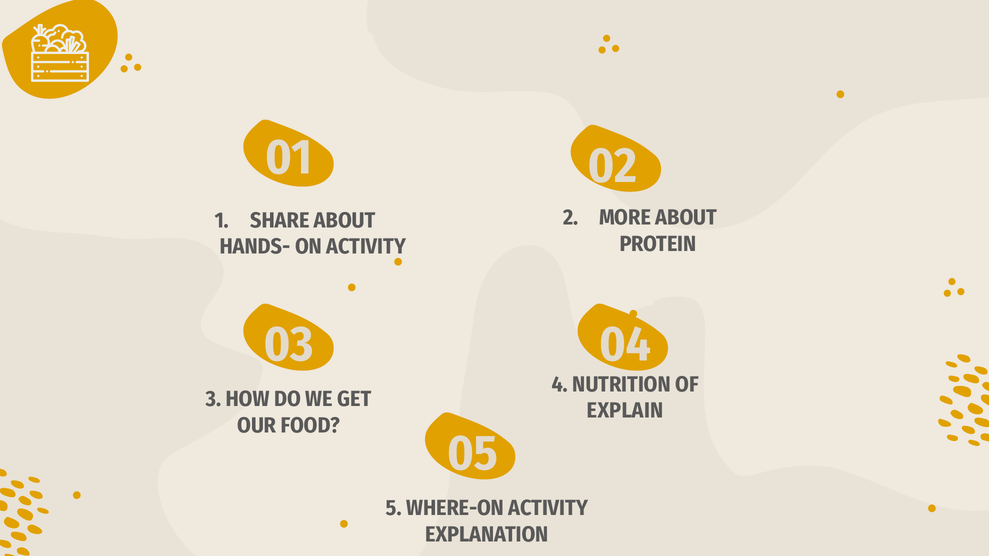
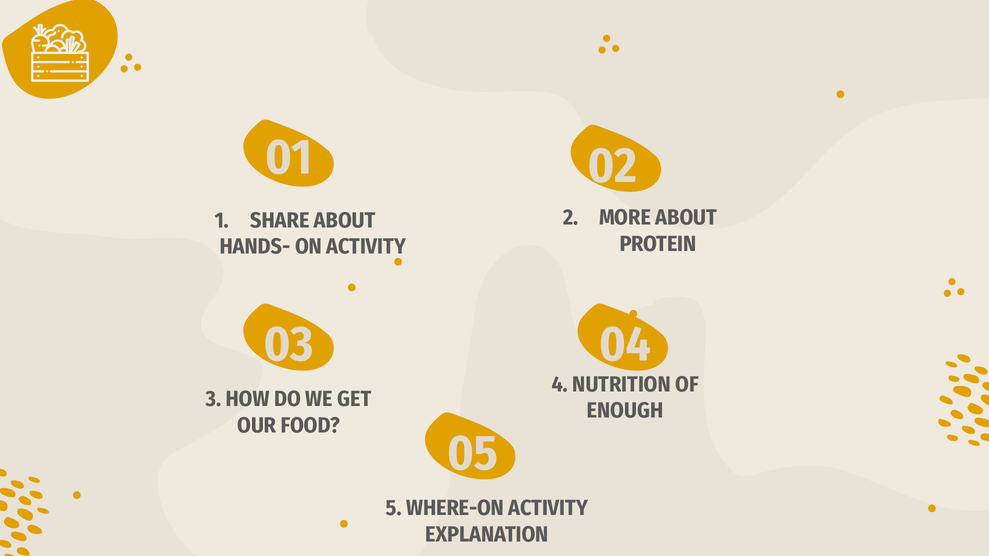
EXPLAIN: EXPLAIN -> ENOUGH
